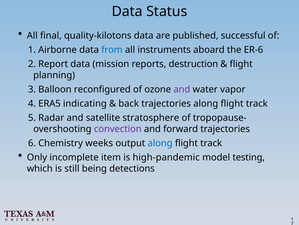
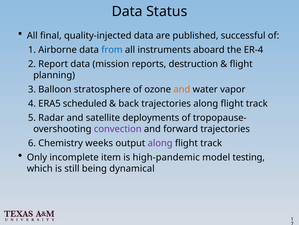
quality-kilotons: quality-kilotons -> quality-injected
ER-6: ER-6 -> ER-4
reconfigured: reconfigured -> stratosphere
and at (182, 89) colour: purple -> orange
indicating: indicating -> scheduled
stratosphere: stratosphere -> deployments
along at (160, 143) colour: blue -> purple
detections: detections -> dynamical
